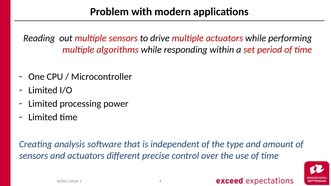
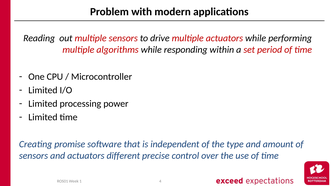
analysis: analysis -> promise
